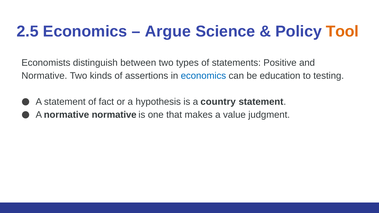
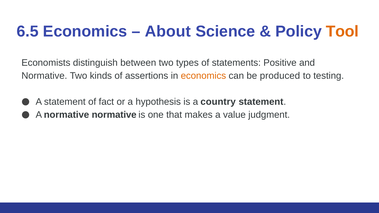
2.5: 2.5 -> 6.5
Argue: Argue -> About
economics at (203, 76) colour: blue -> orange
education: education -> produced
